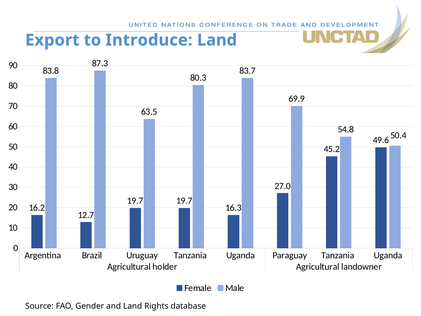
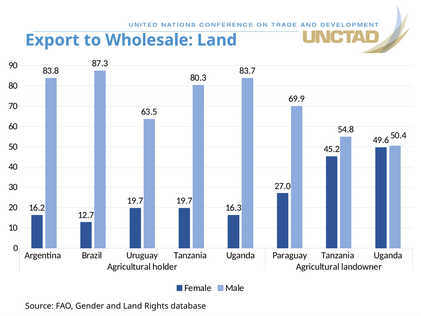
Introduce: Introduce -> Wholesale
